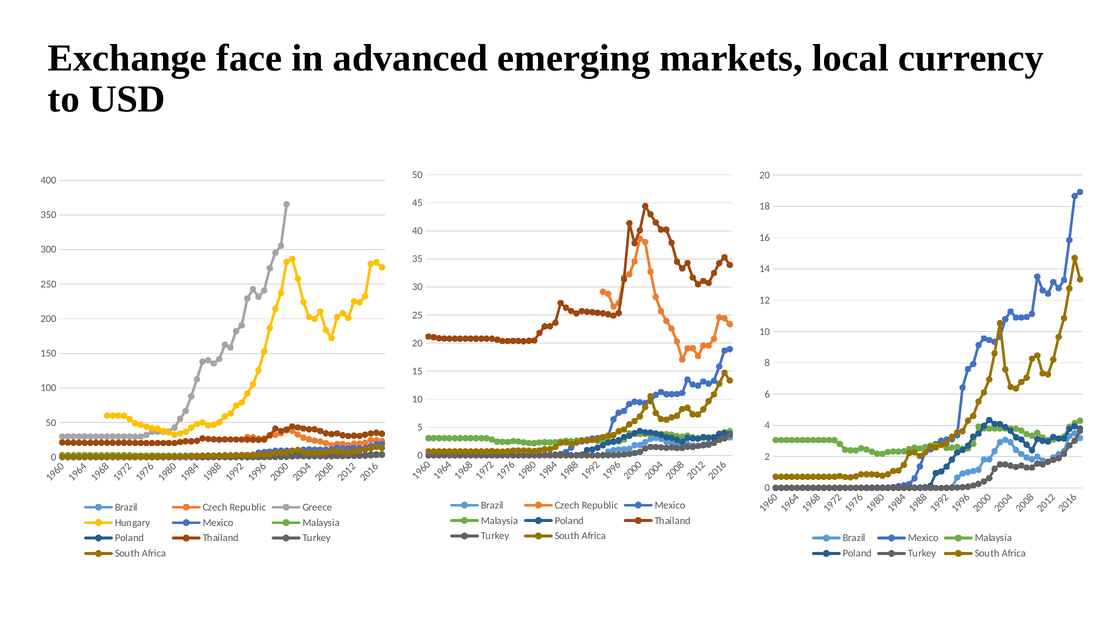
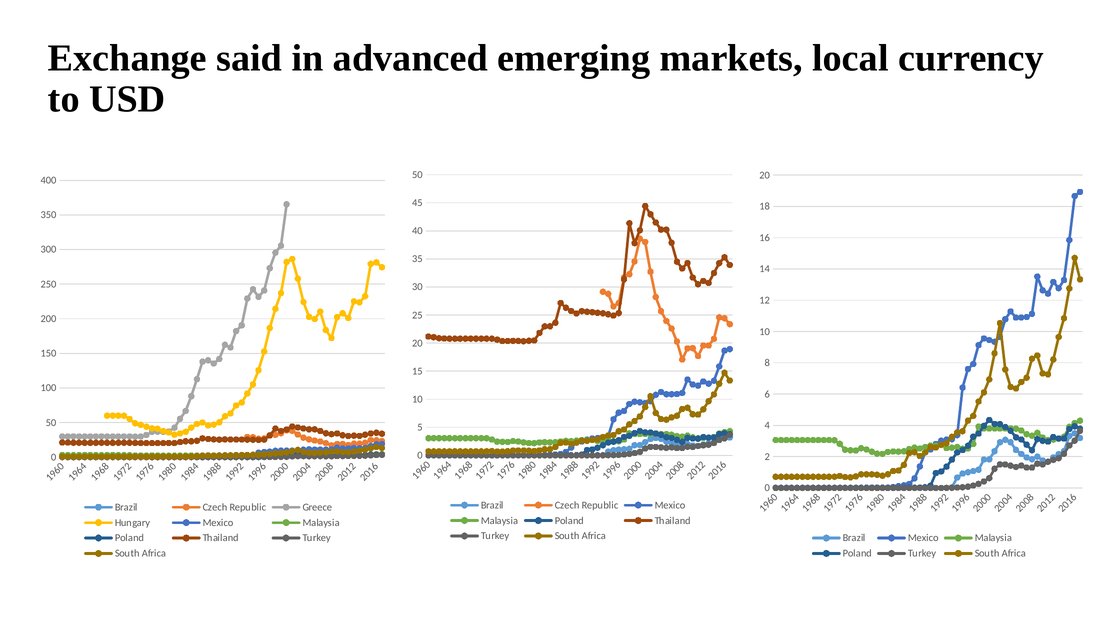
face: face -> said
